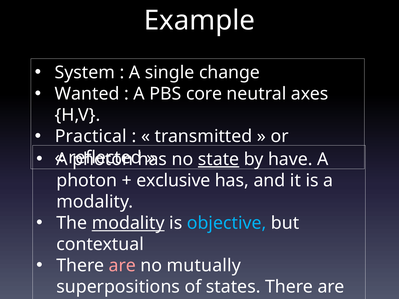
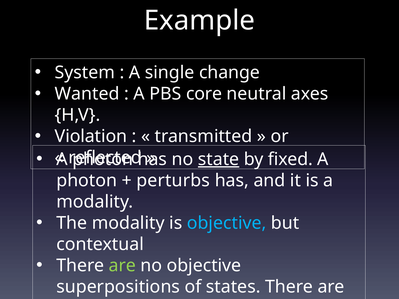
Practical: Practical -> Violation
have: have -> fixed
exclusive: exclusive -> perturbs
modality at (128, 223) underline: present -> none
are at (122, 266) colour: pink -> light green
no mutually: mutually -> objective
